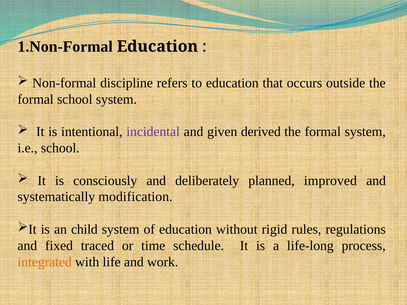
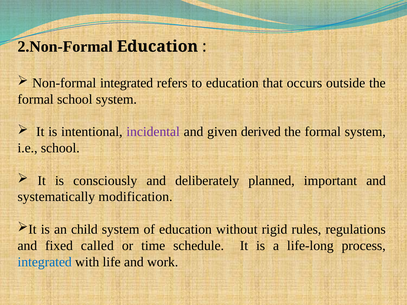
1.Non-Formal: 1.Non-Formal -> 2.Non-Formal
Non-formal discipline: discipline -> integrated
improved: improved -> important
traced: traced -> called
integrated at (45, 262) colour: orange -> blue
